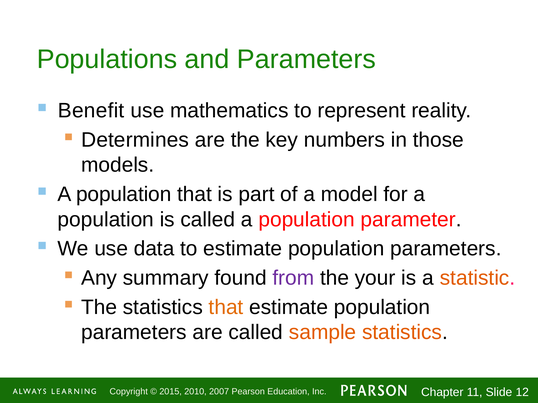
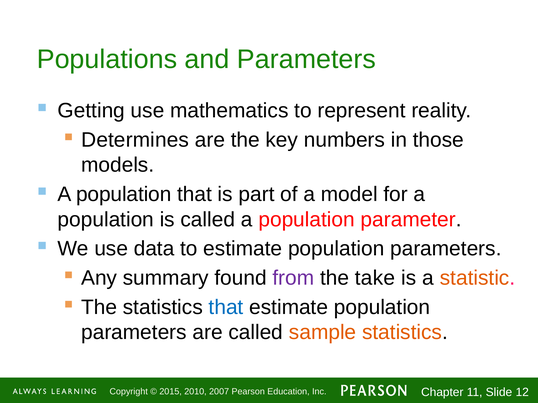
Benefit: Benefit -> Getting
your: your -> take
that at (226, 308) colour: orange -> blue
